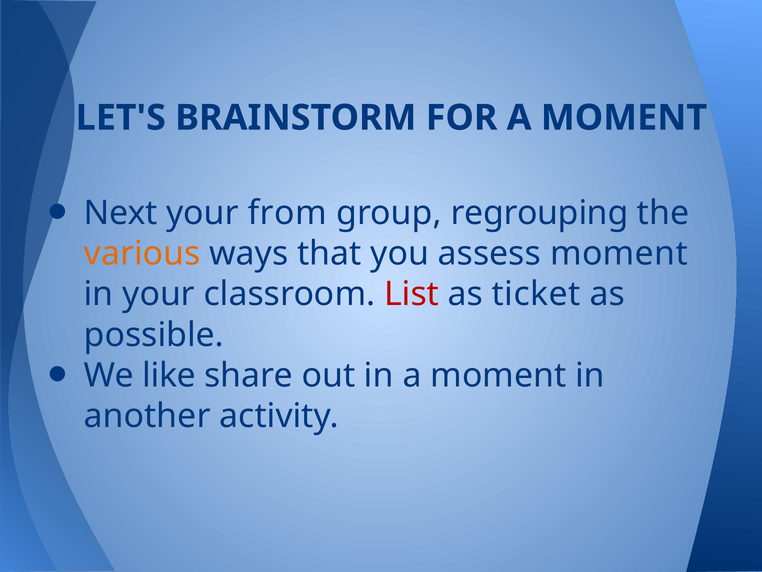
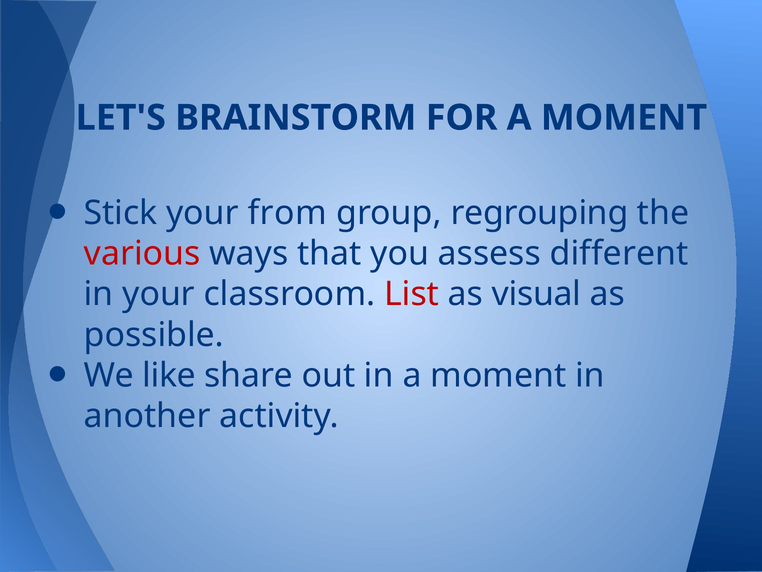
Next: Next -> Stick
various colour: orange -> red
assess moment: moment -> different
ticket: ticket -> visual
